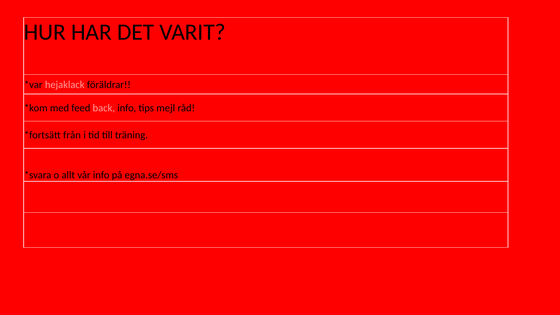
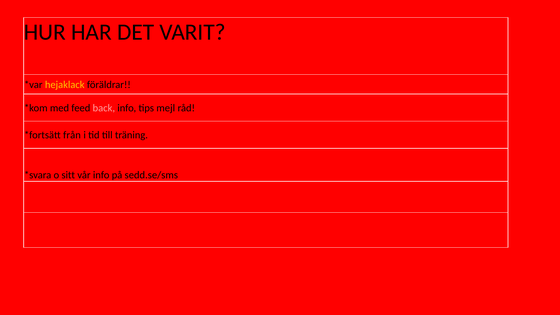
hejaklack colour: pink -> yellow
allt: allt -> sitt
egna.se/sms: egna.se/sms -> sedd.se/sms
